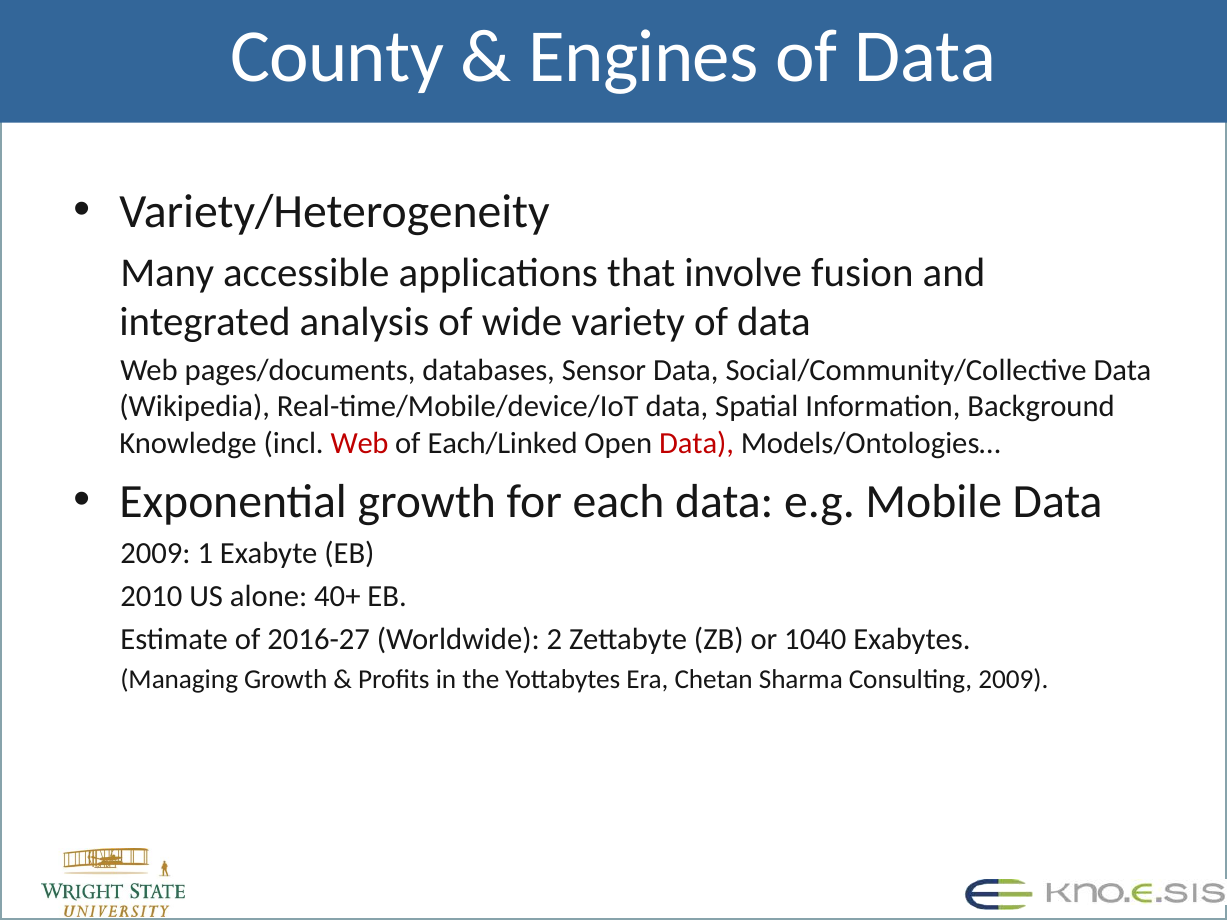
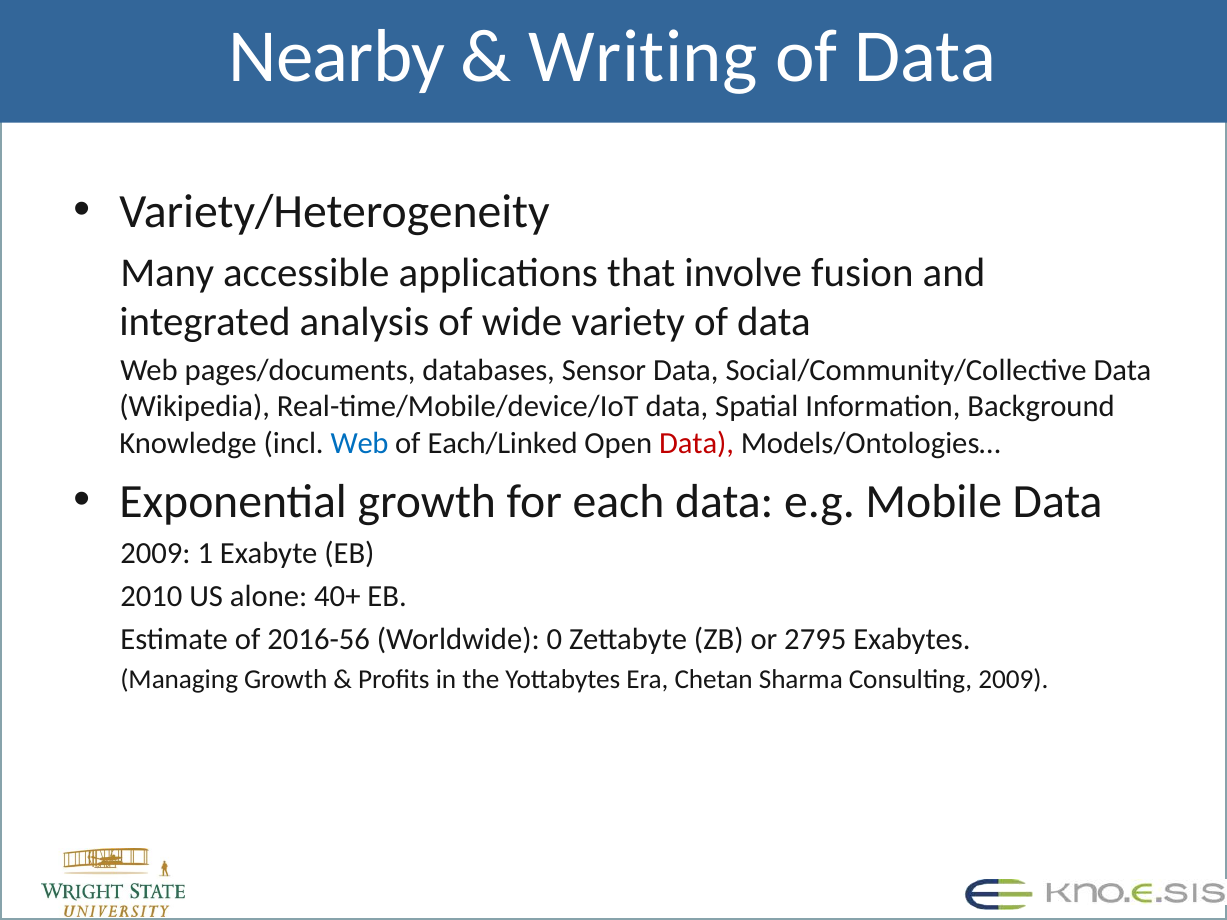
County: County -> Nearby
Engines: Engines -> Writing
Web at (360, 444) colour: red -> blue
2016-27: 2016-27 -> 2016-56
2: 2 -> 0
1040: 1040 -> 2795
